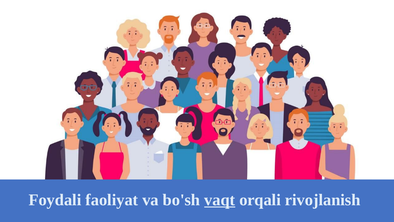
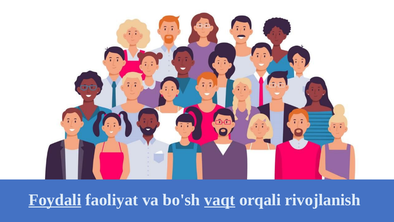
Foydali underline: none -> present
